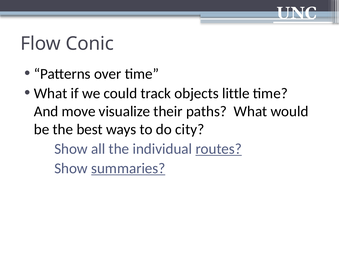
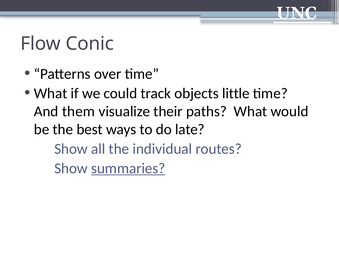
move: move -> them
city: city -> late
routes underline: present -> none
